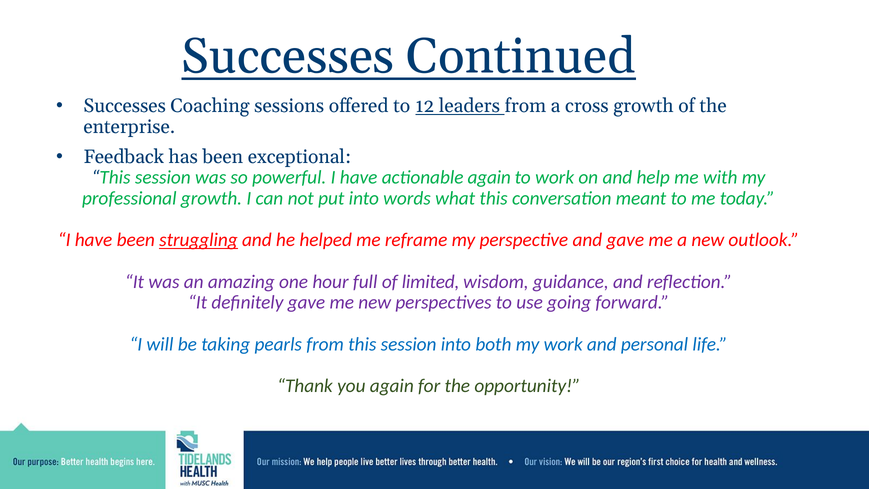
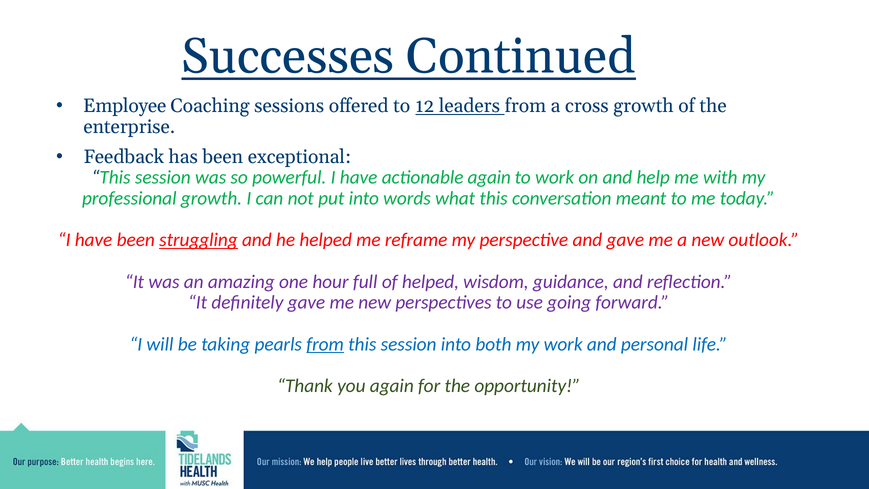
Successes at (125, 106): Successes -> Employee
of limited: limited -> helped
from at (325, 344) underline: none -> present
